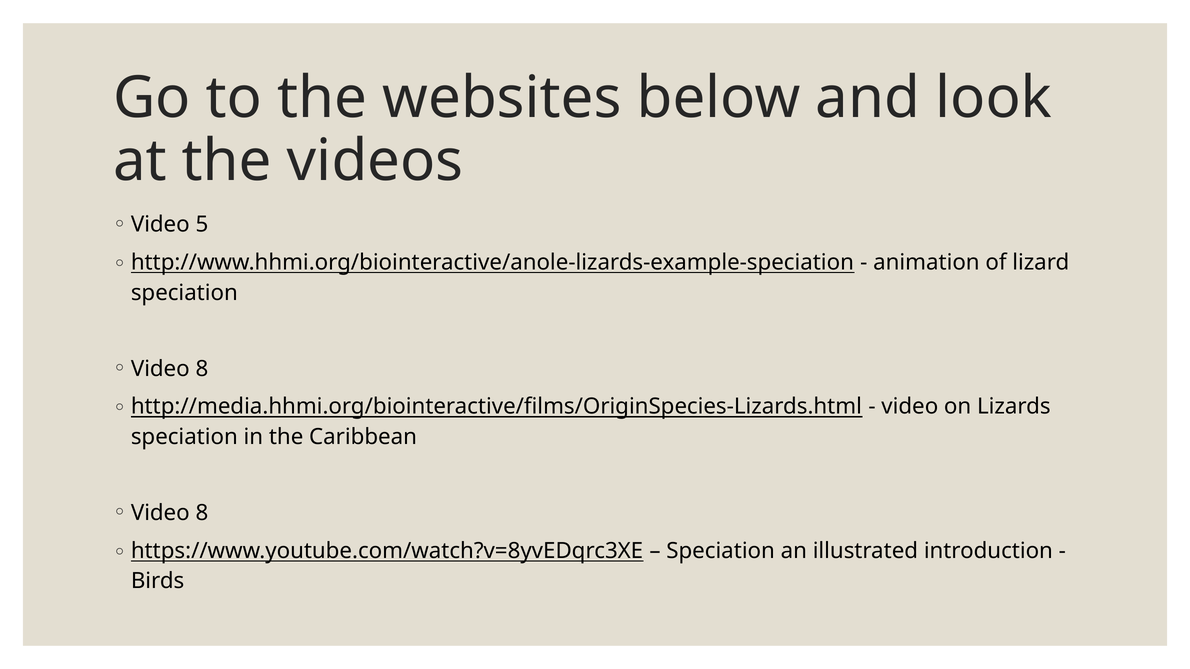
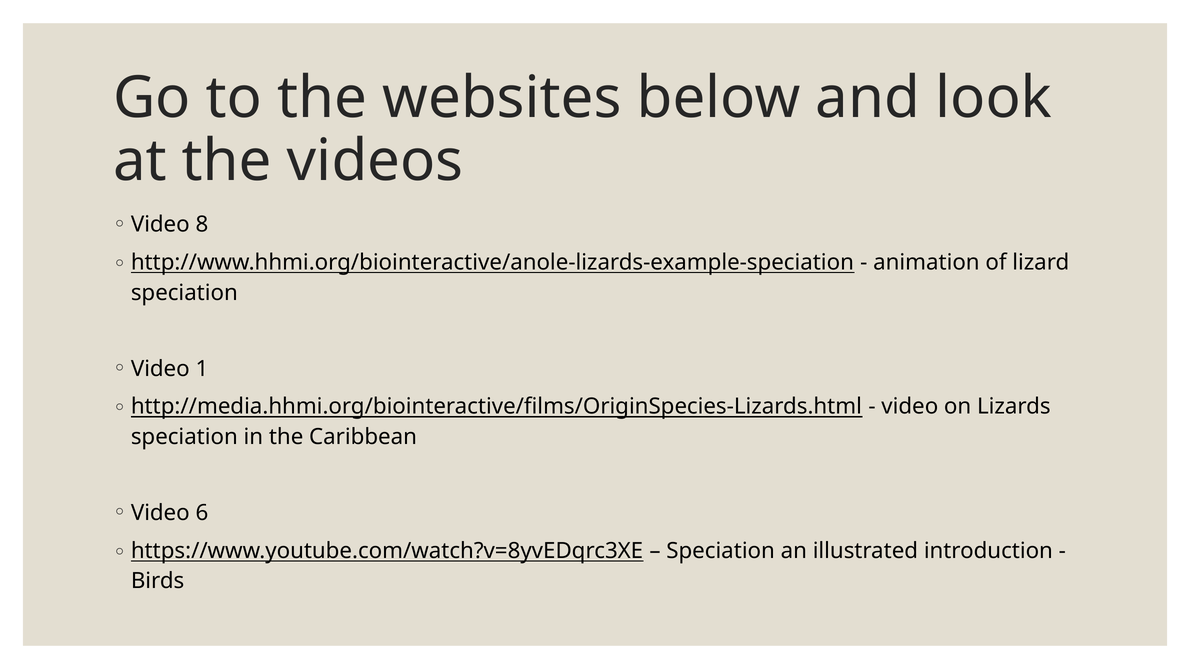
5: 5 -> 8
8 at (202, 369): 8 -> 1
8 at (202, 513): 8 -> 6
